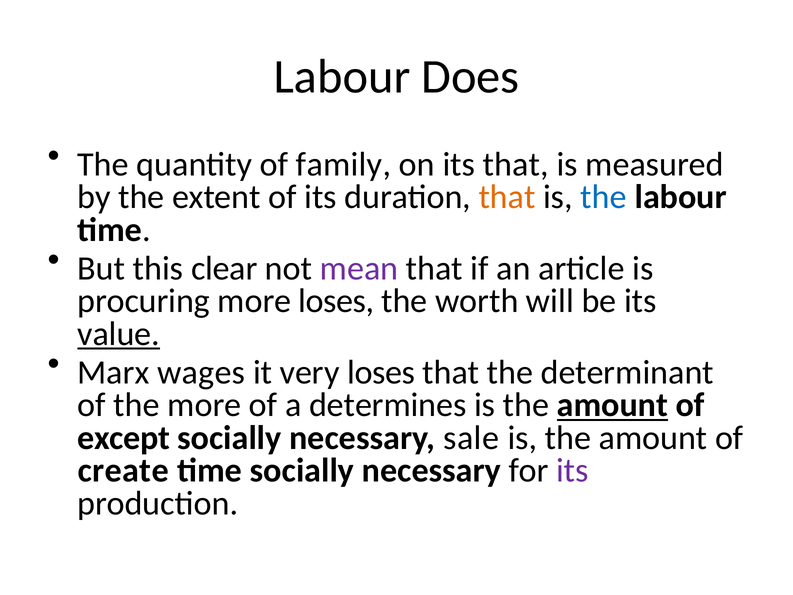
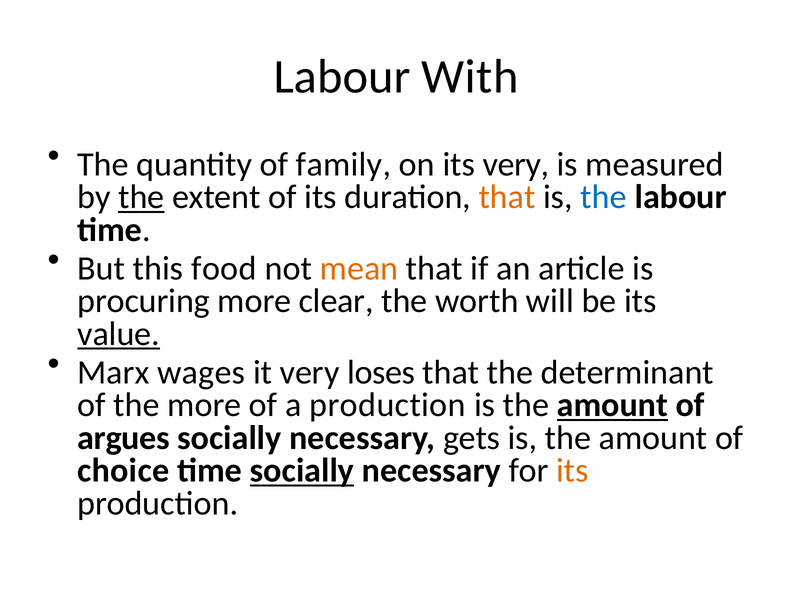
Does: Does -> With
its that: that -> very
the at (141, 197) underline: none -> present
clear: clear -> food
mean colour: purple -> orange
more loses: loses -> clear
a determines: determines -> production
except: except -> argues
sale: sale -> gets
create: create -> choice
socially at (302, 471) underline: none -> present
its at (572, 471) colour: purple -> orange
